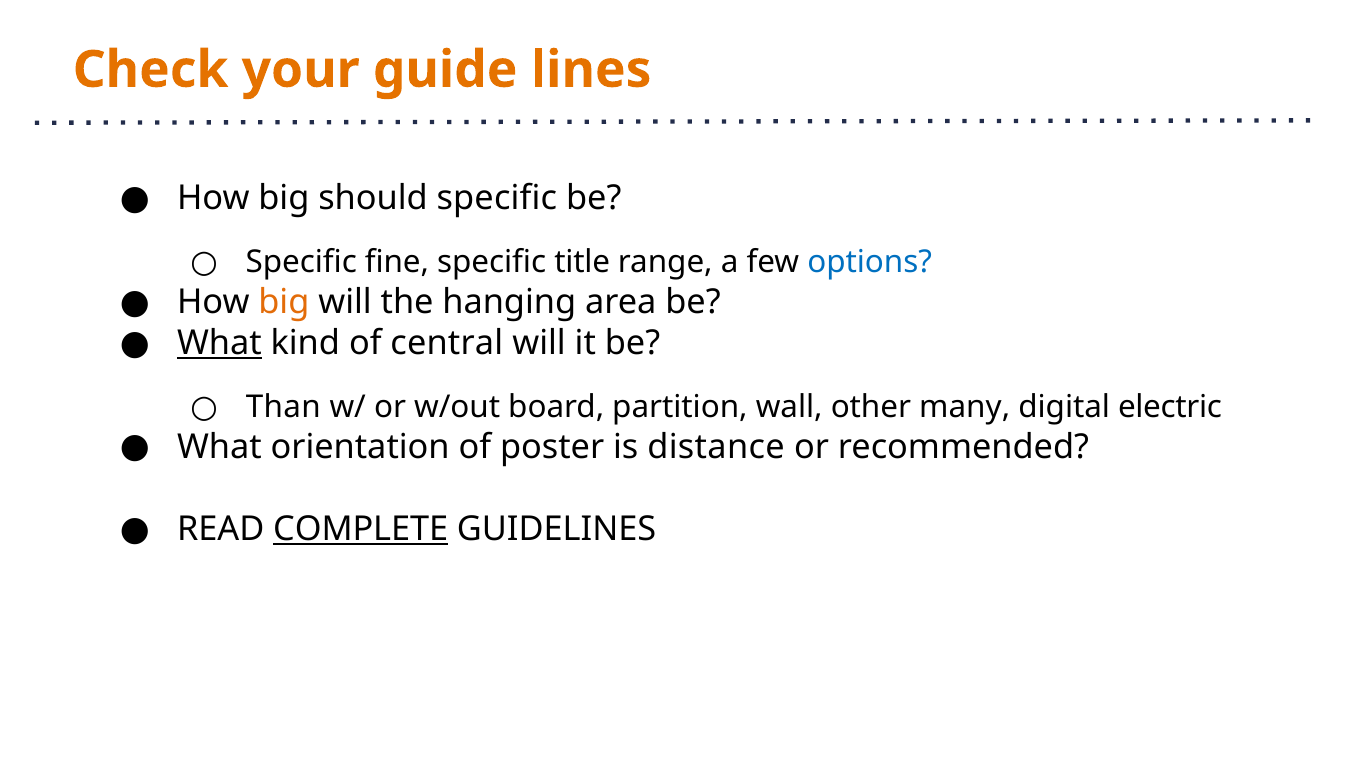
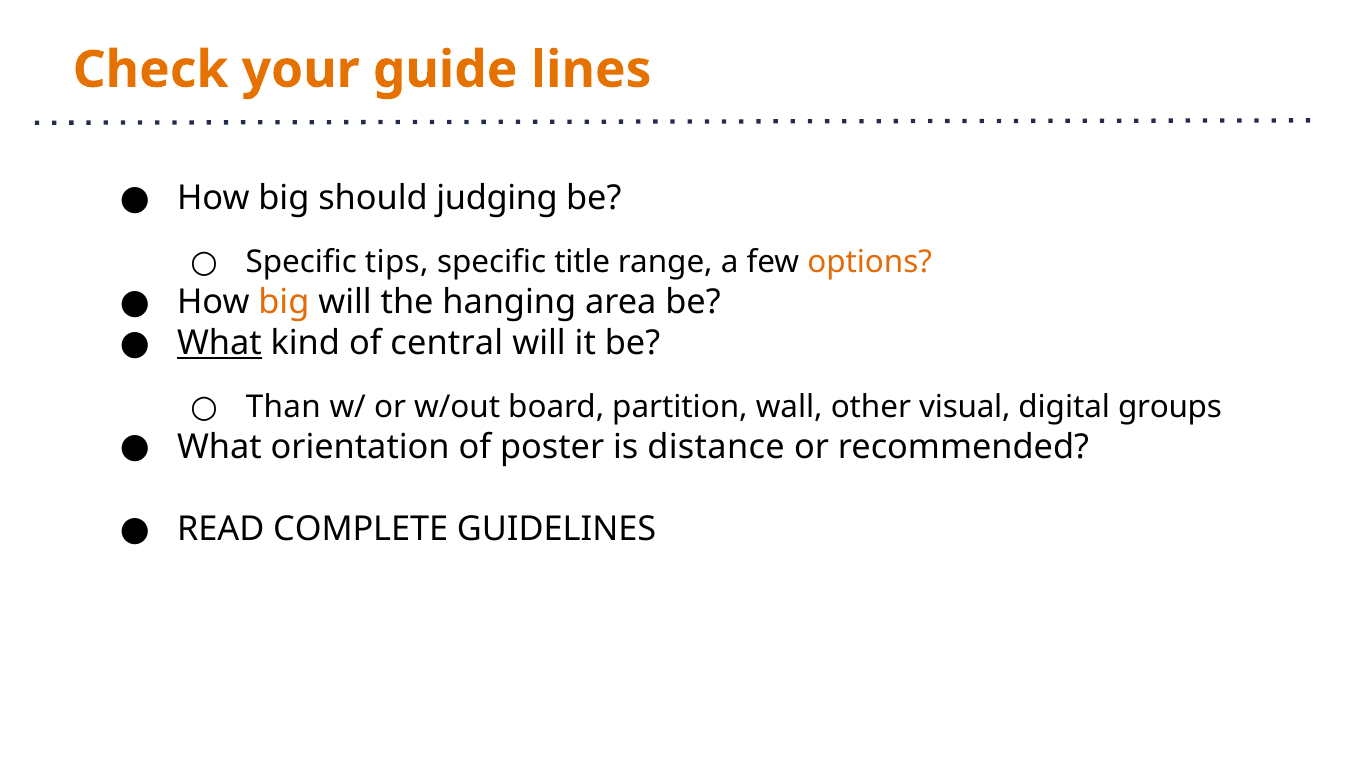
should specific: specific -> judging
fine: fine -> tips
options colour: blue -> orange
many: many -> visual
electric: electric -> groups
COMPLETE underline: present -> none
